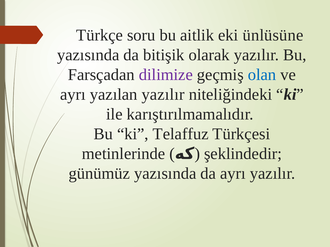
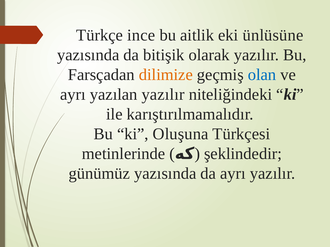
soru: soru -> ince
dilimize colour: purple -> orange
Telaffuz: Telaffuz -> Oluşuna
